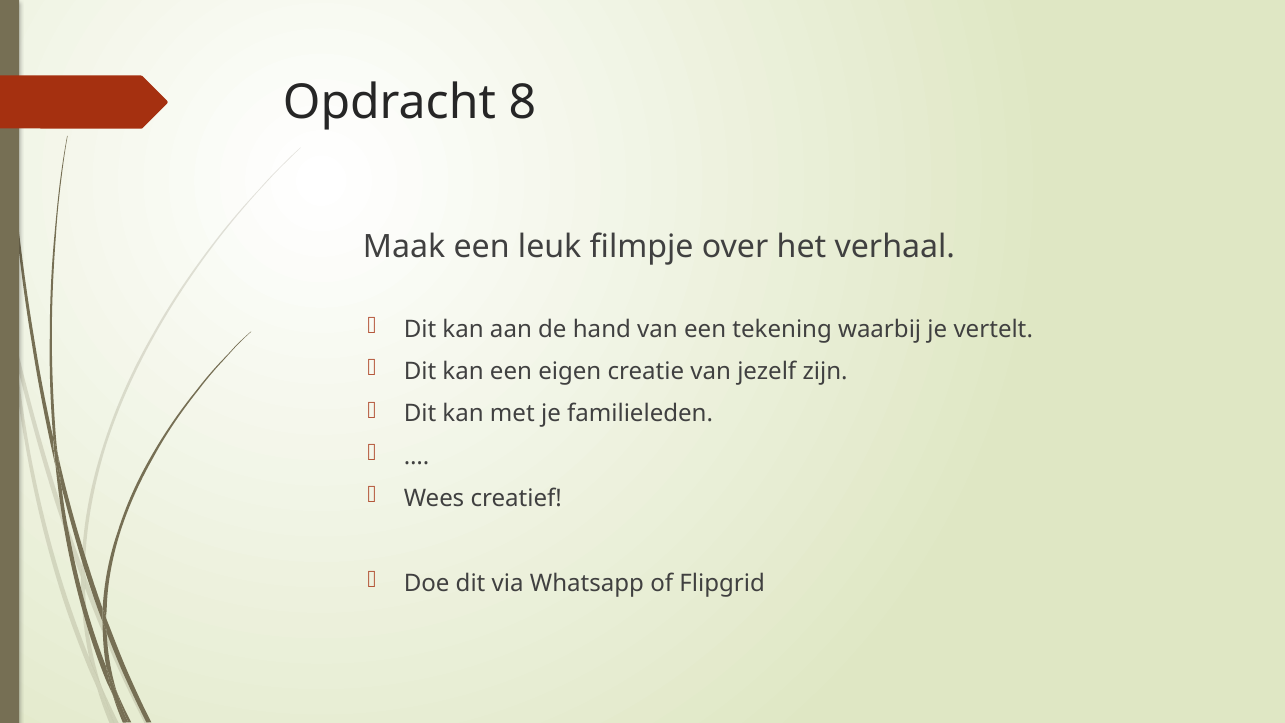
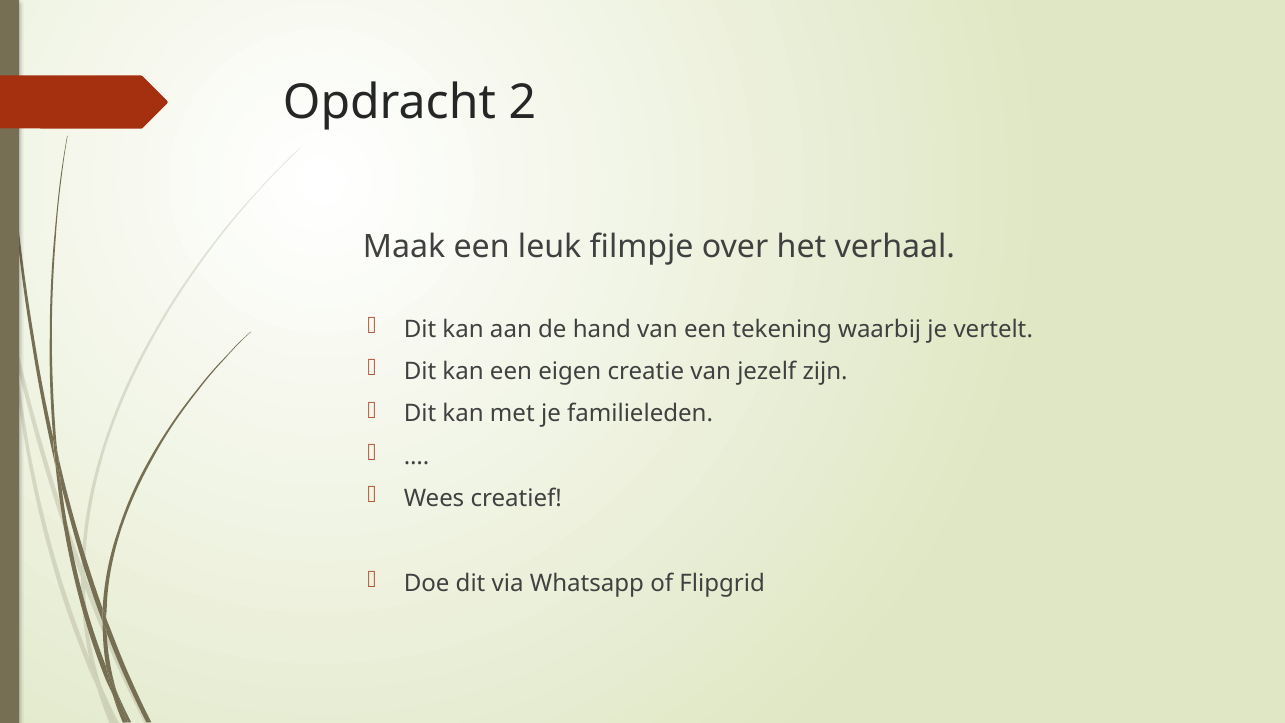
8: 8 -> 2
